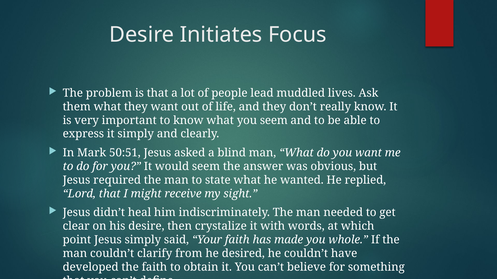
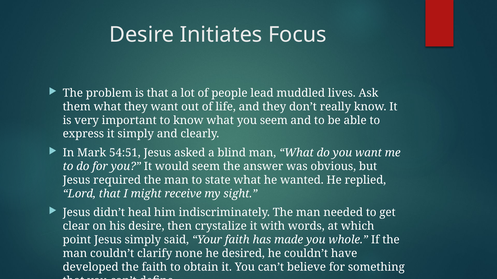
50:51: 50:51 -> 54:51
from: from -> none
